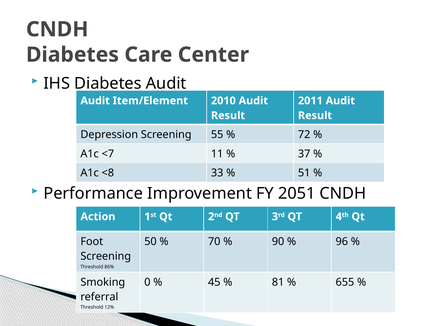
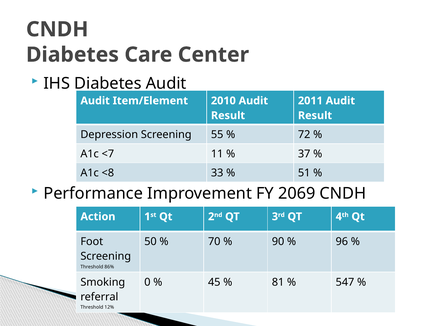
2051: 2051 -> 2069
655: 655 -> 547
